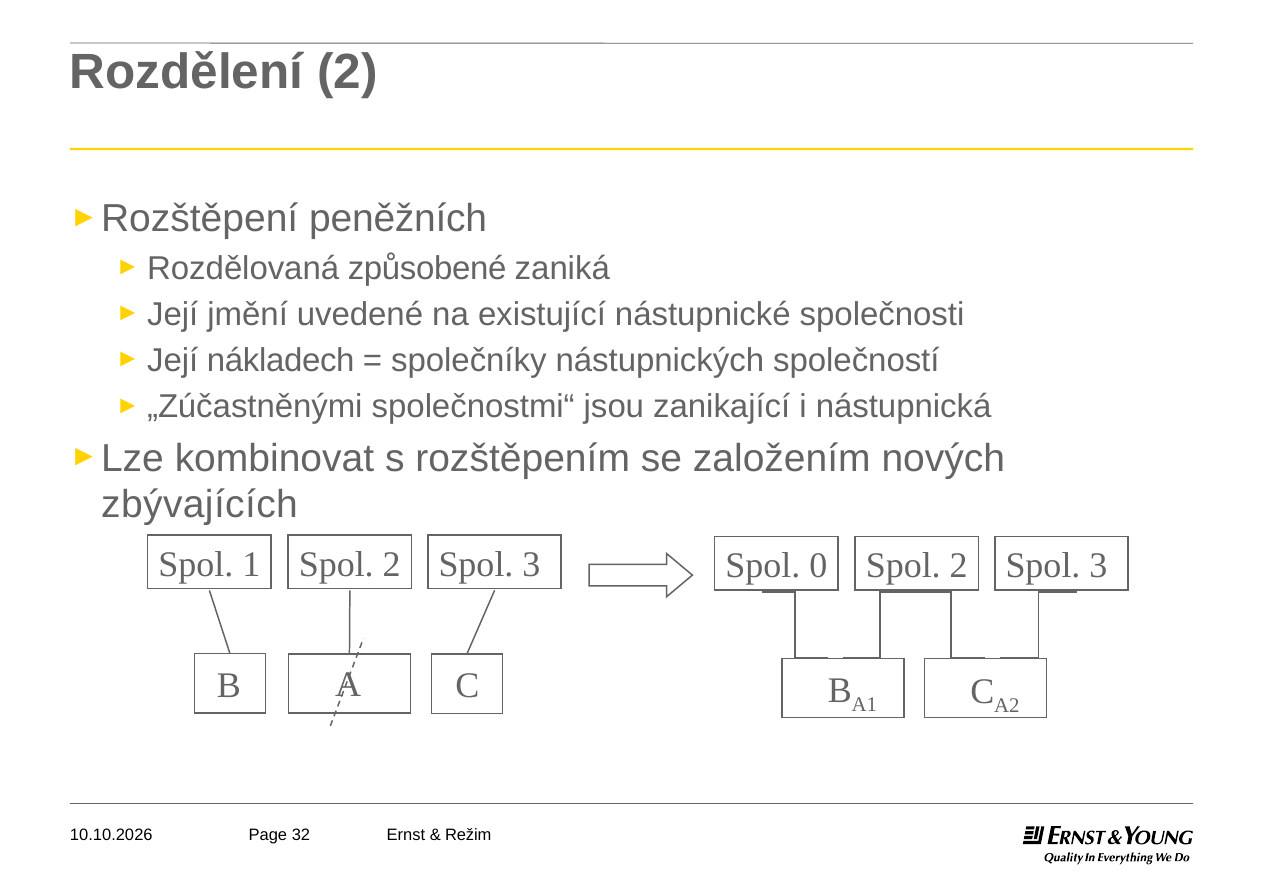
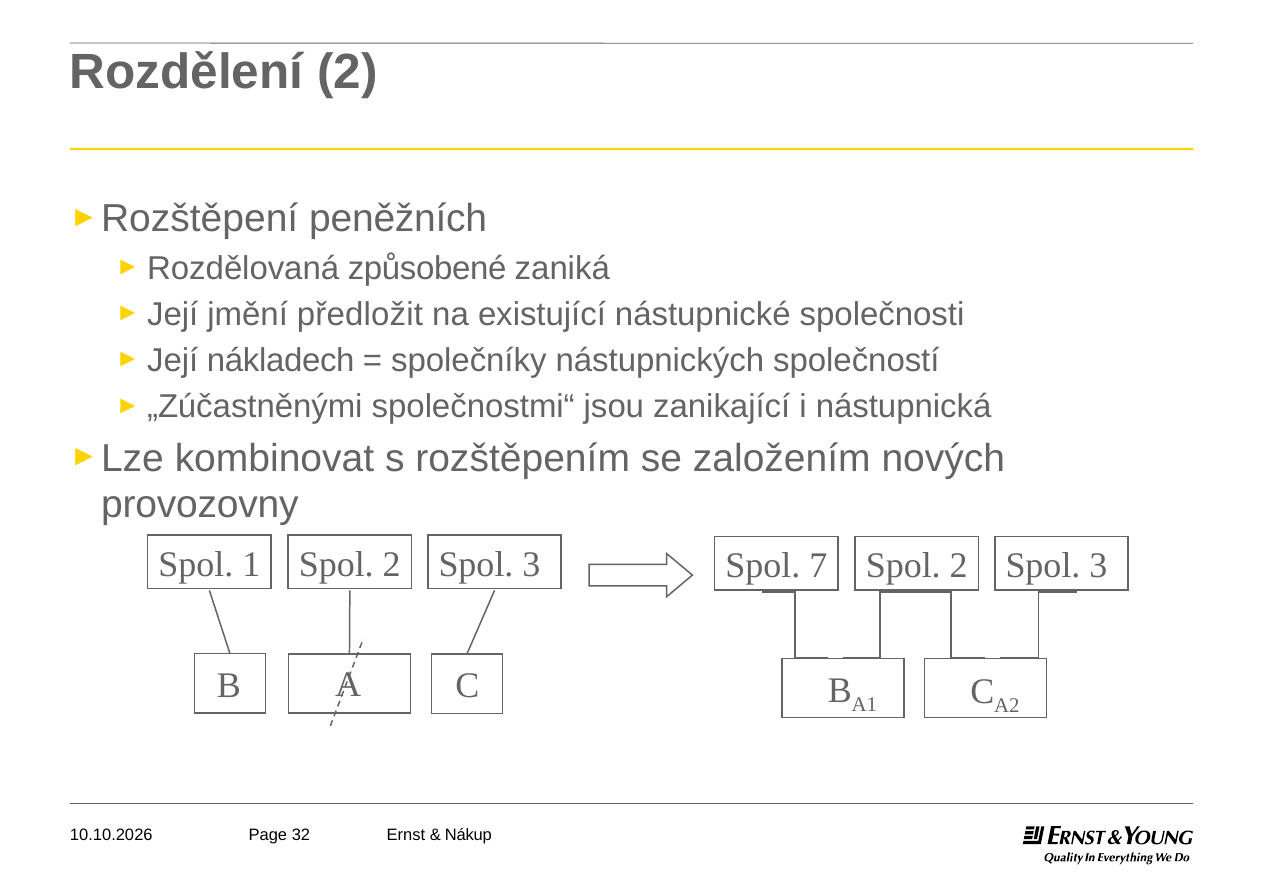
uvedené: uvedené -> předložit
zbývajících: zbývajících -> provozovny
0: 0 -> 7
Režim: Režim -> Nákup
